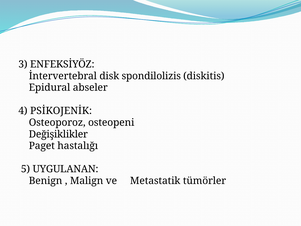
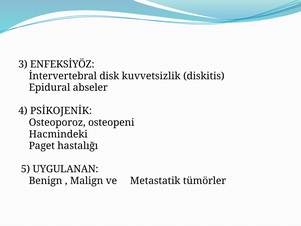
spondilolizis: spondilolizis -> kuvvetsizlik
Değişiklikler: Değişiklikler -> Hacmindeki
